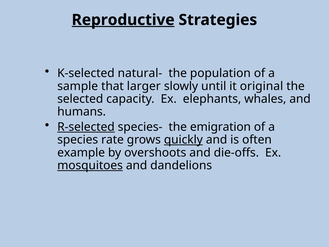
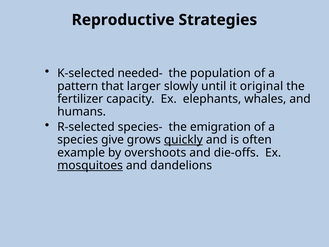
Reproductive underline: present -> none
natural-: natural- -> needed-
sample: sample -> pattern
selected: selected -> fertilizer
R-selected underline: present -> none
rate: rate -> give
